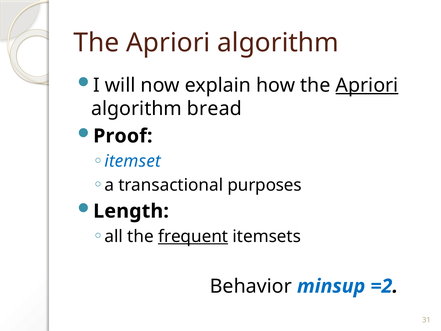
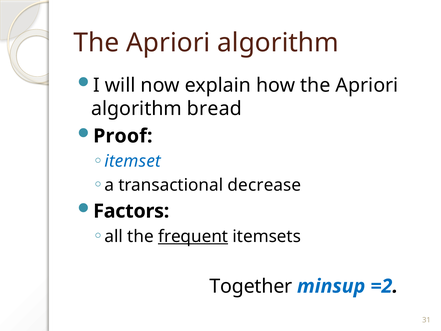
Apriori at (367, 85) underline: present -> none
purposes: purposes -> decrease
Length: Length -> Factors
Behavior: Behavior -> Together
